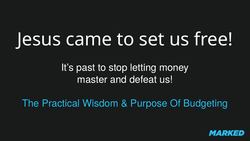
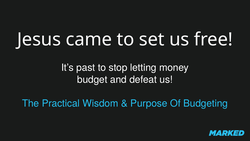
master: master -> budget
